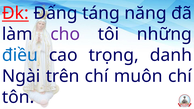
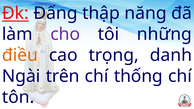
táng: táng -> thập
điều colour: blue -> orange
muôn: muôn -> thống
